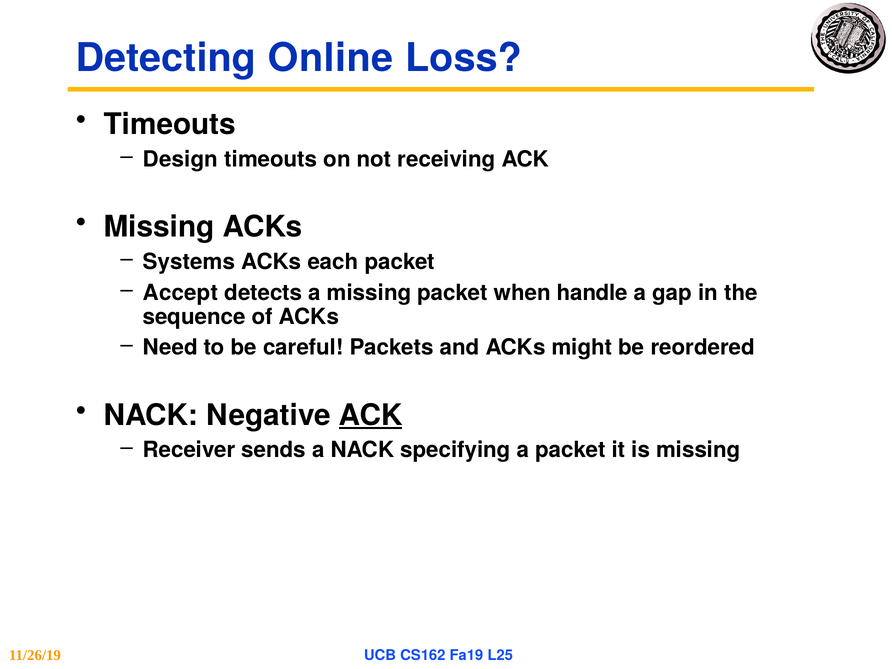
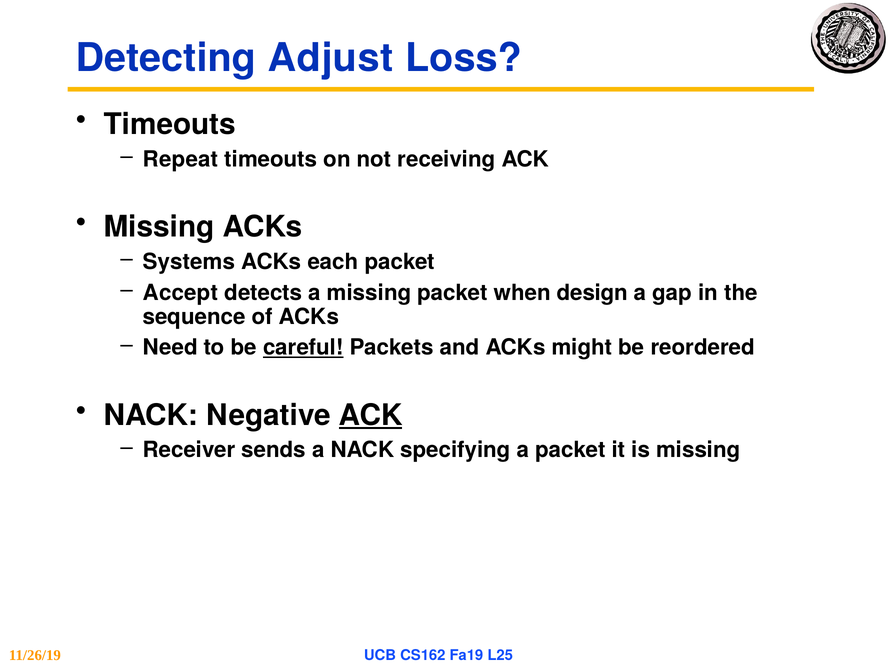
Online: Online -> Adjust
Design: Design -> Repeat
handle: handle -> design
careful underline: none -> present
